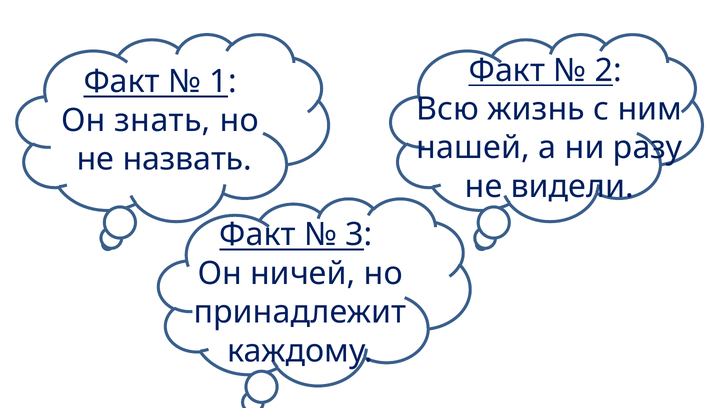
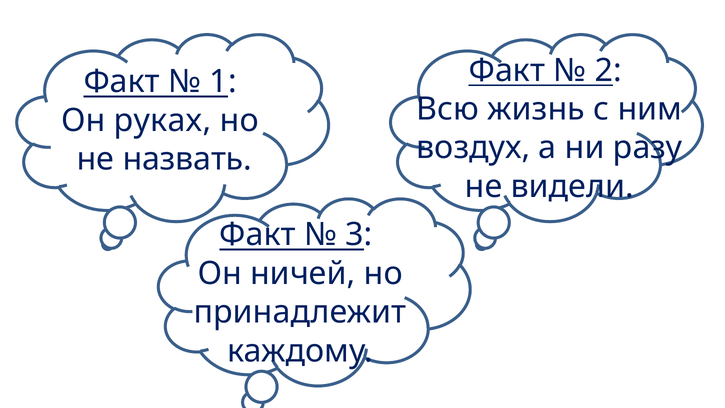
знать: знать -> руках
нашей: нашей -> воздух
